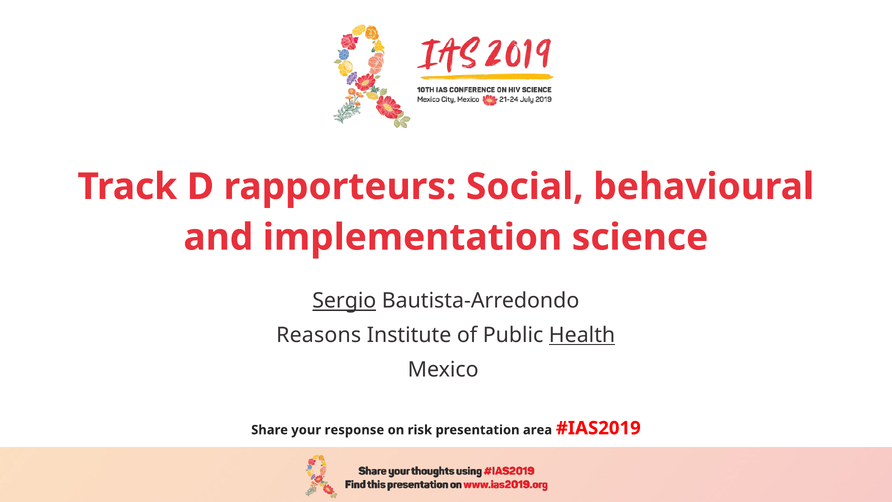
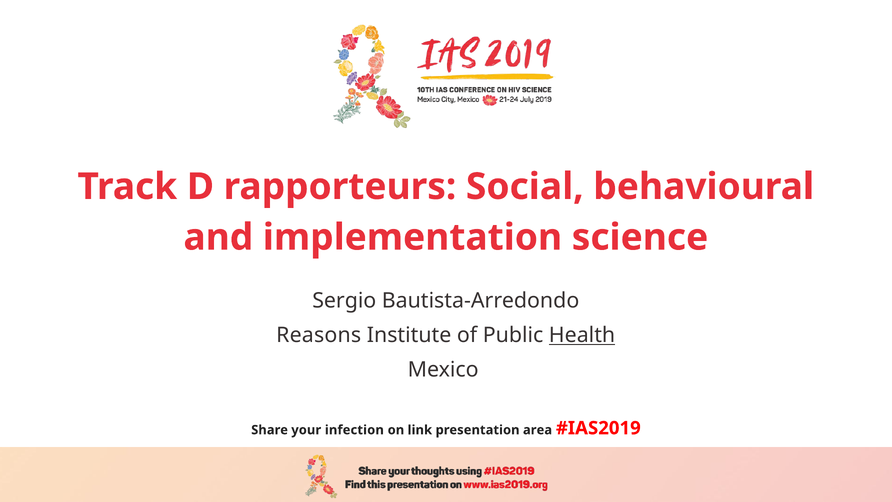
Sergio underline: present -> none
response: response -> infection
risk: risk -> link
